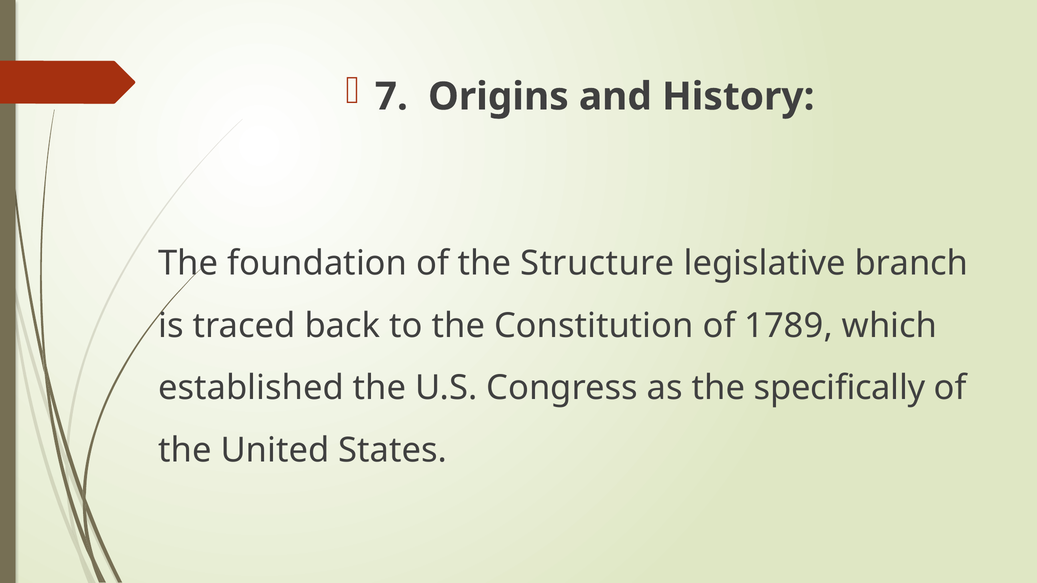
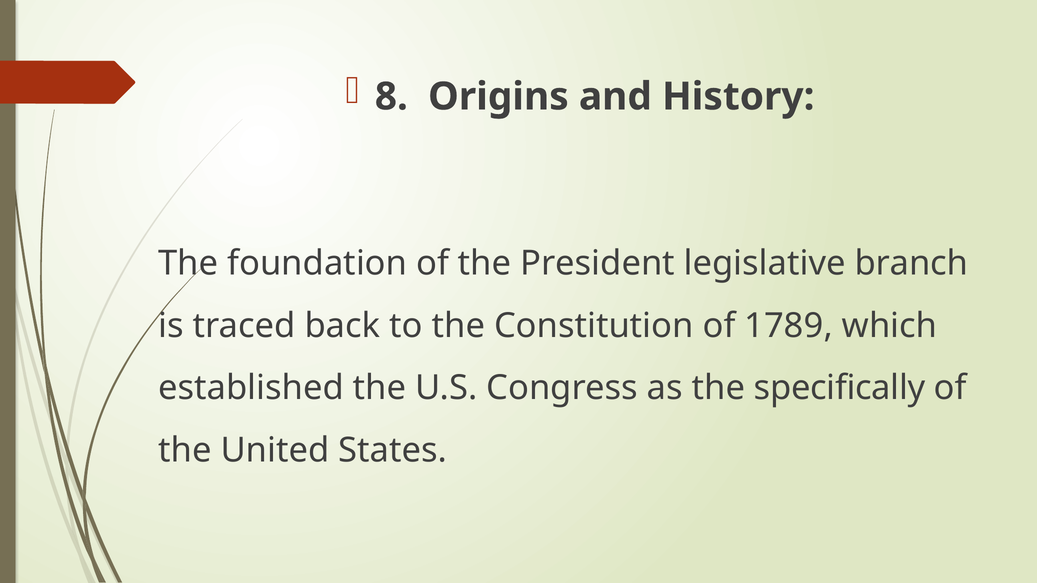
7: 7 -> 8
Structure: Structure -> President
